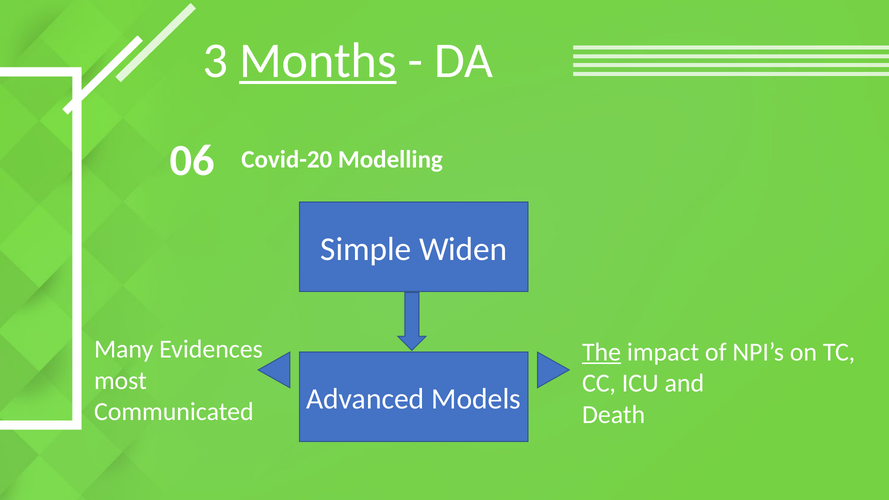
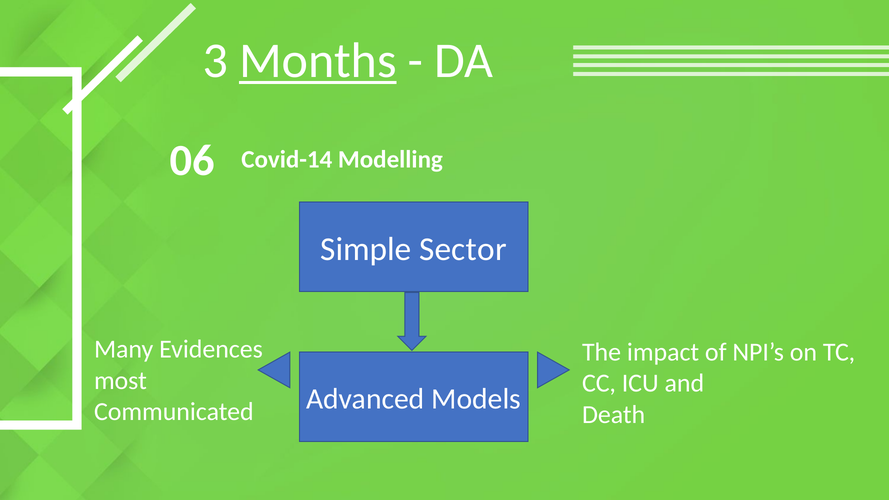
Covid-20: Covid-20 -> Covid-14
Widen: Widen -> Sector
The underline: present -> none
